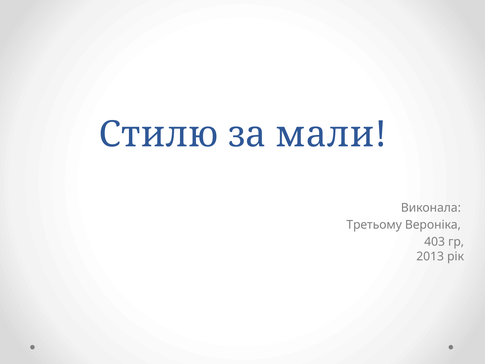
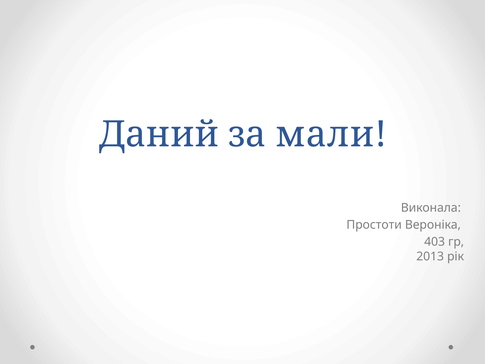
Стилю: Стилю -> Даний
Третьому: Третьому -> Простоти
